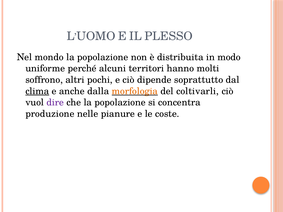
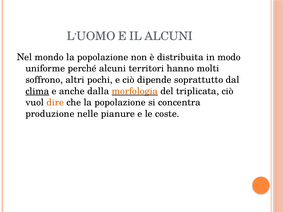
IL PLESSO: PLESSO -> ALCUNI
coltivarli: coltivarli -> triplicata
dire colour: purple -> orange
